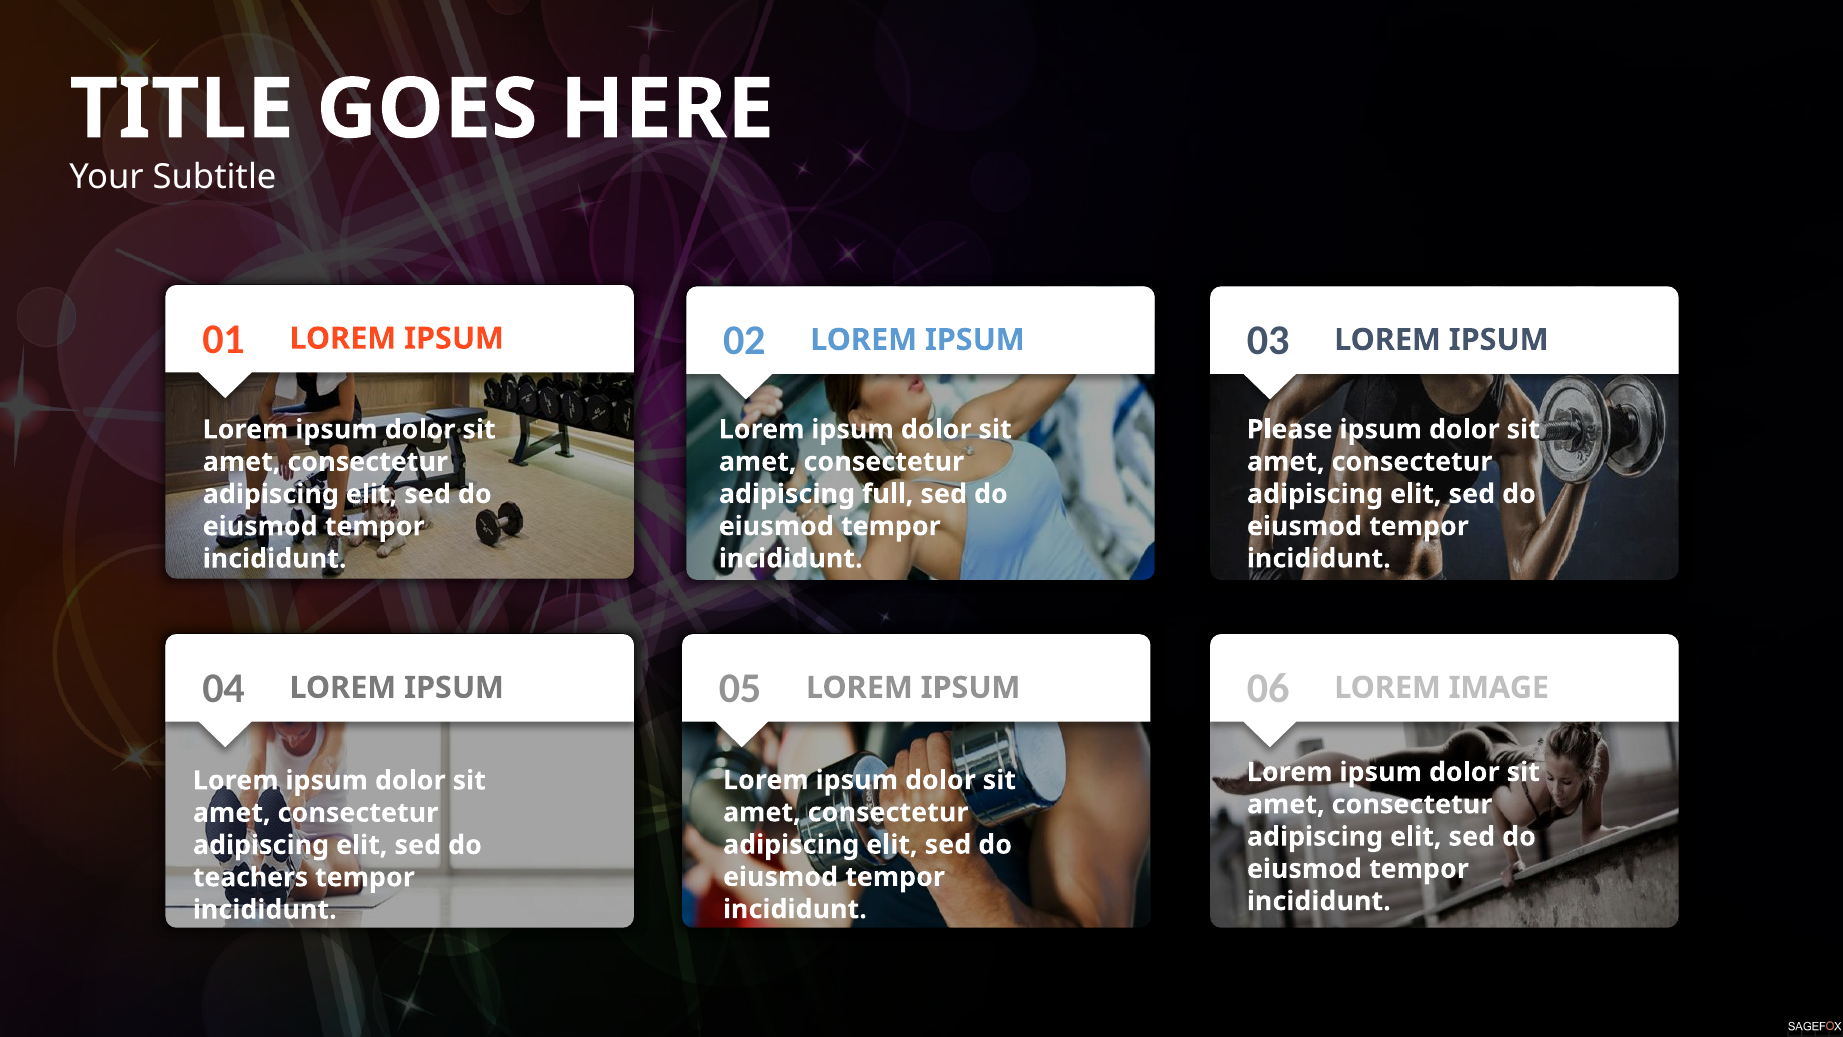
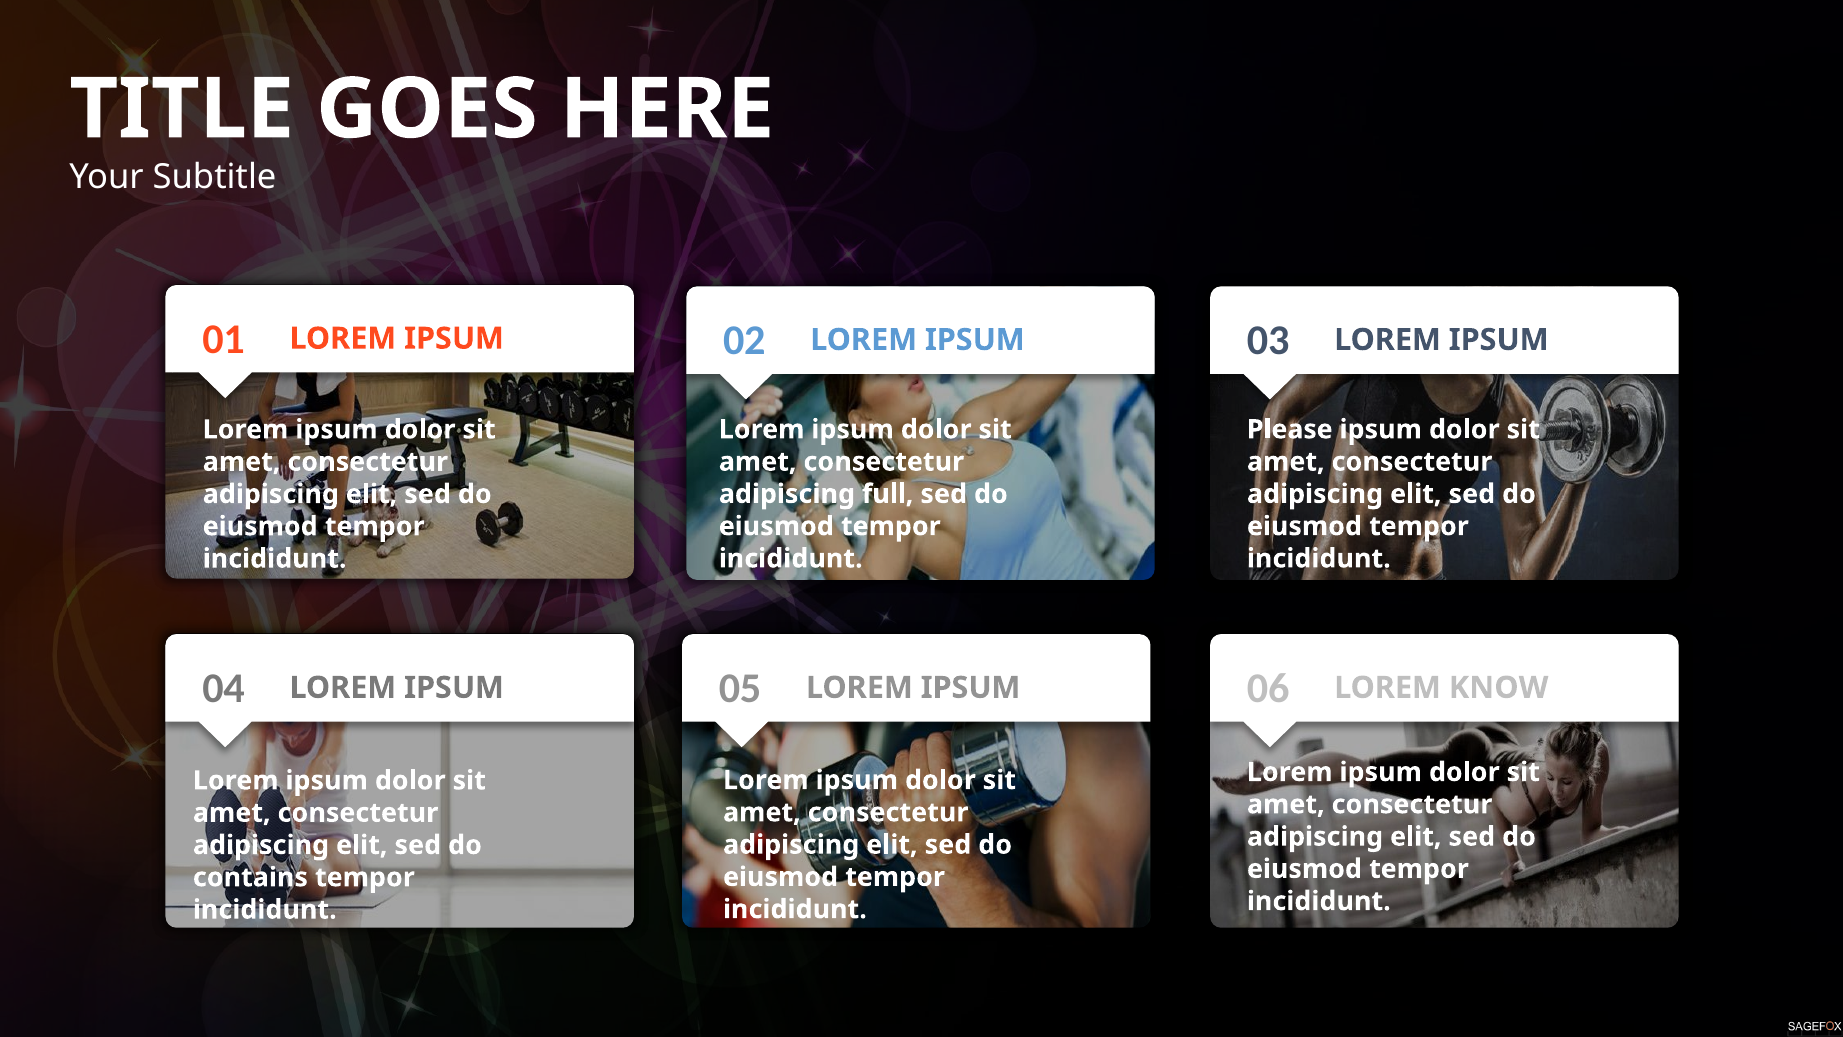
IMAGE: IMAGE -> KNOW
teachers: teachers -> contains
